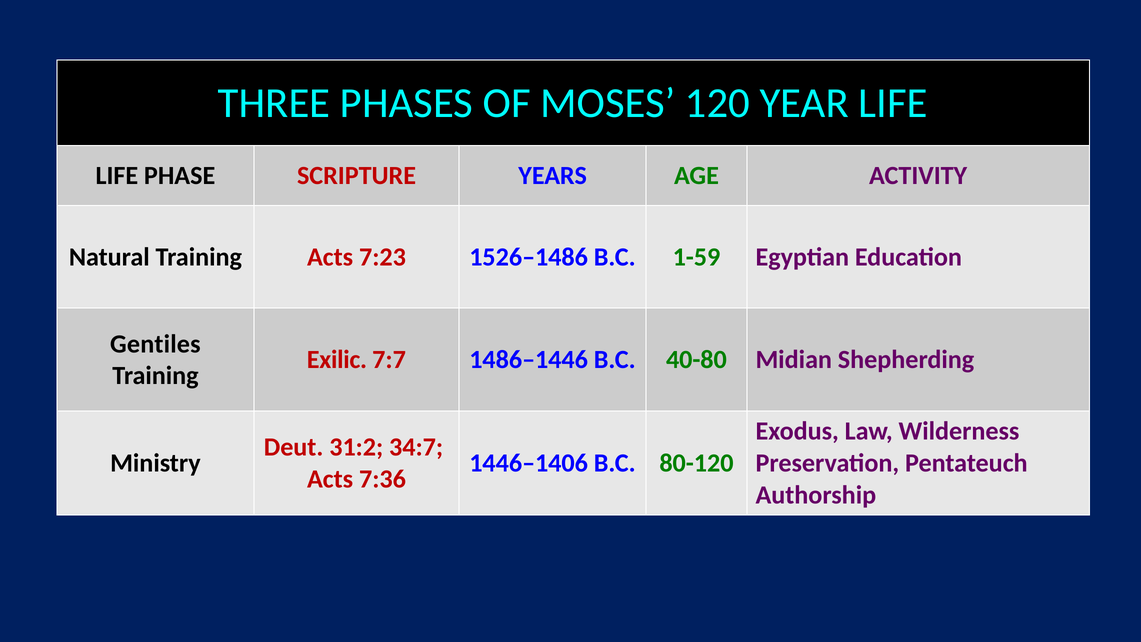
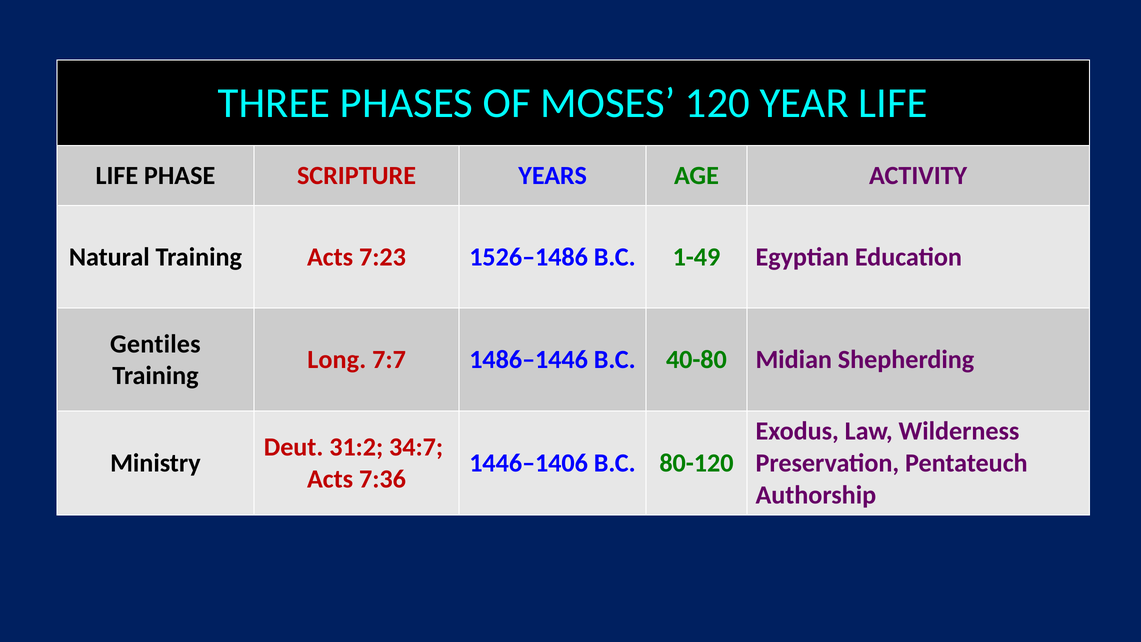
1-59: 1-59 -> 1-49
Exilic: Exilic -> Long
